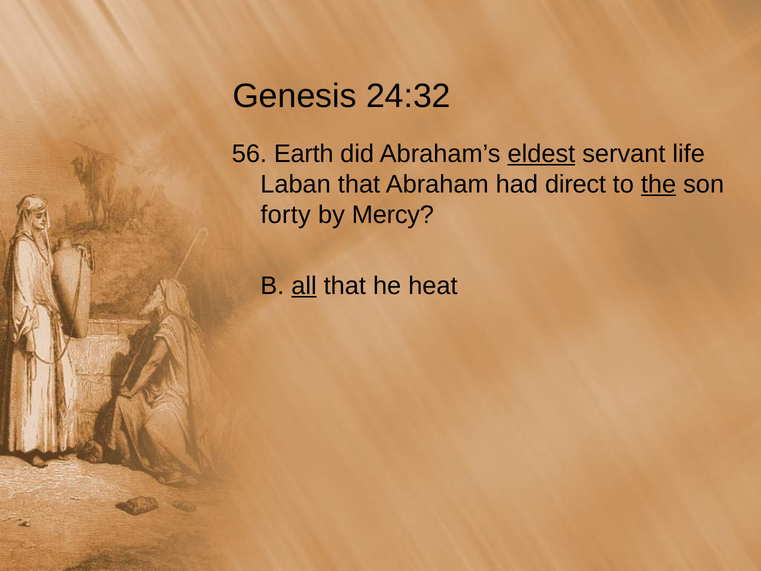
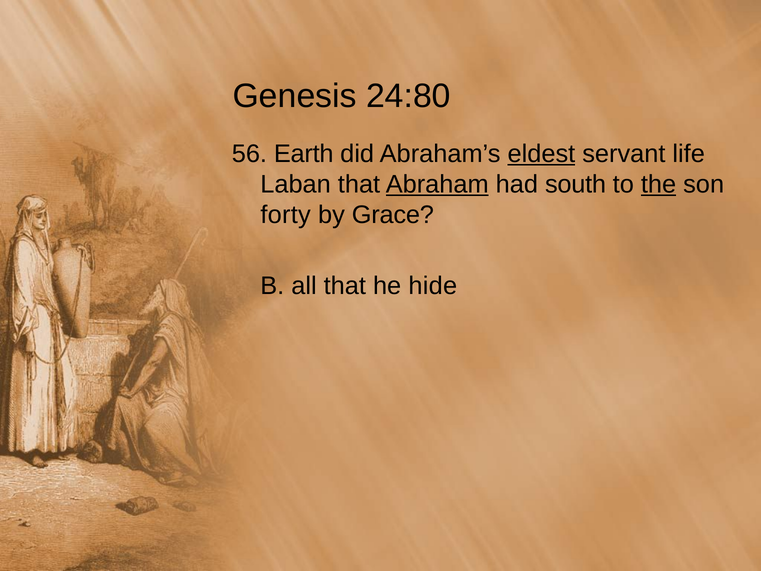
24:32: 24:32 -> 24:80
Abraham underline: none -> present
direct: direct -> south
Mercy: Mercy -> Grace
all underline: present -> none
heat: heat -> hide
